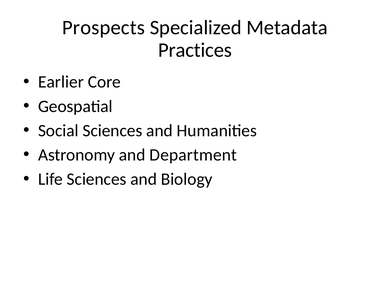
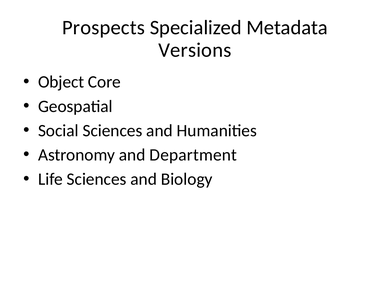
Practices: Practices -> Versions
Earlier: Earlier -> Object
